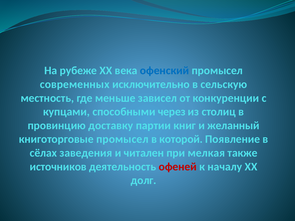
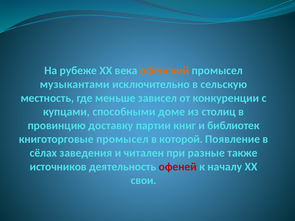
офенский colour: blue -> orange
современных: современных -> музыкантами
через: через -> доме
желанный: желанный -> библиотек
мелкая: мелкая -> разные
долг: долг -> свои
